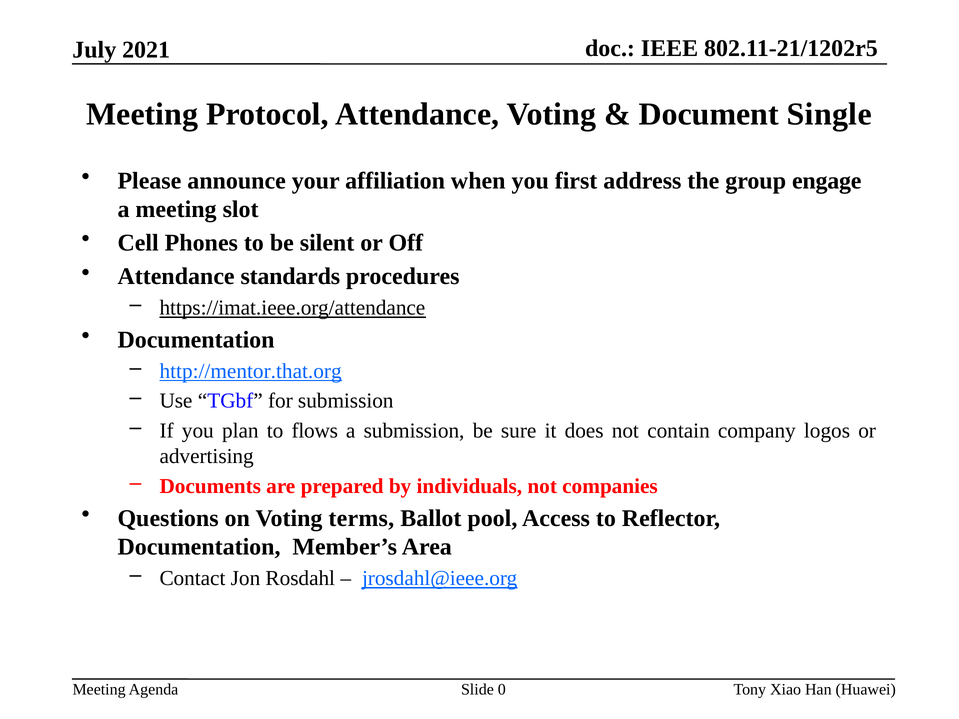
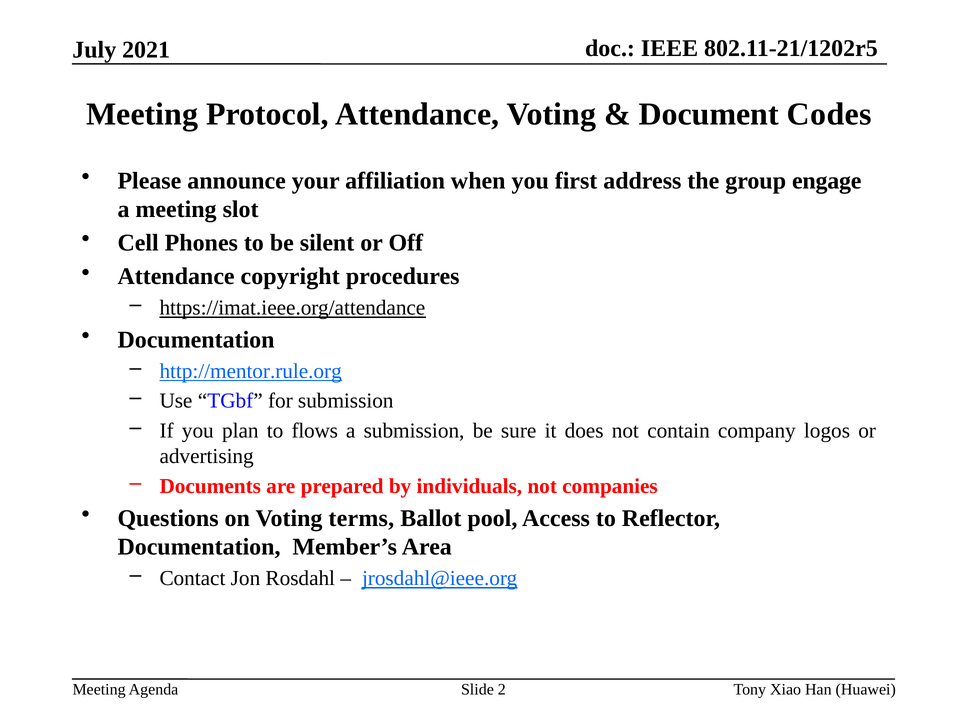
Single: Single -> Codes
standards: standards -> copyright
http://mentor.that.org: http://mentor.that.org -> http://mentor.rule.org
0: 0 -> 2
